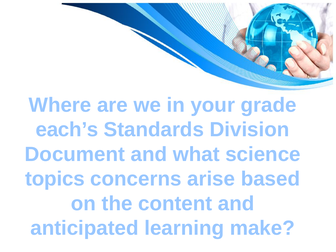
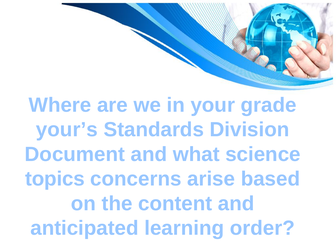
each’s: each’s -> your’s
make: make -> order
